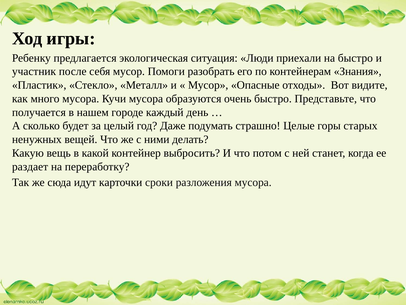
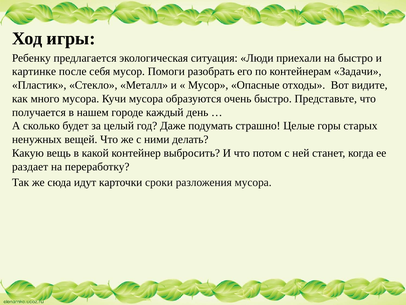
участник: участник -> картинке
Знания: Знания -> Задачи
